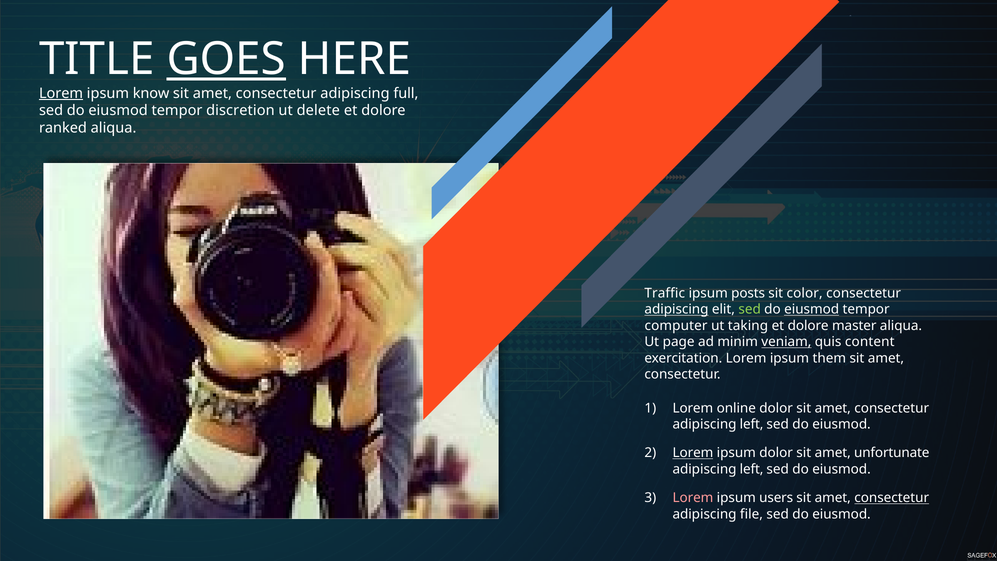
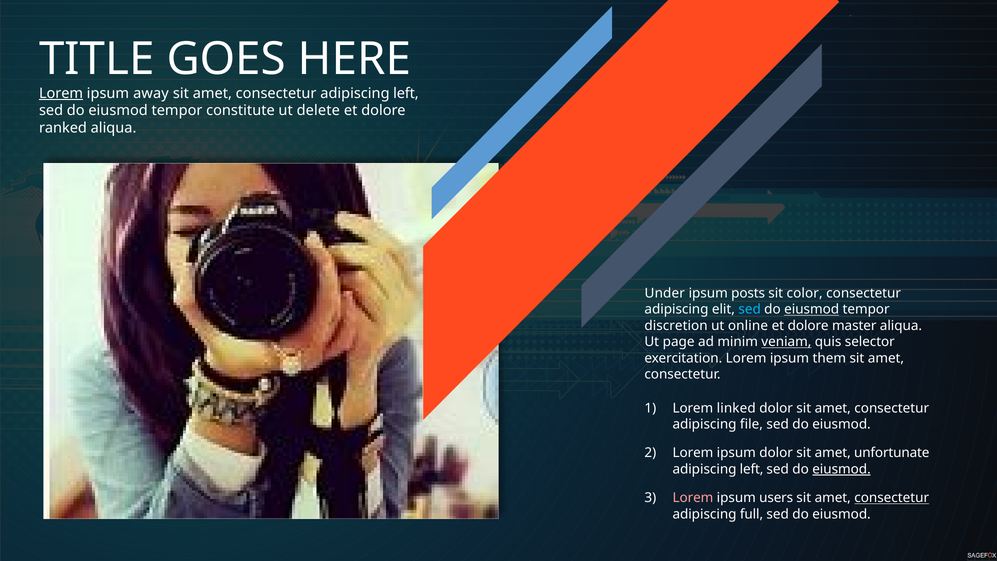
GOES underline: present -> none
know: know -> away
consectetur adipiscing full: full -> left
discretion: discretion -> constitute
Traffic: Traffic -> Under
adipiscing at (676, 309) underline: present -> none
sed at (750, 309) colour: light green -> light blue
computer: computer -> discretion
taking: taking -> online
content: content -> selector
online: online -> linked
left at (752, 424): left -> file
Lorem at (693, 453) underline: present -> none
eiusmod at (842, 469) underline: none -> present
file: file -> full
